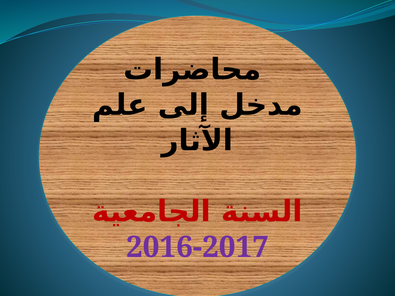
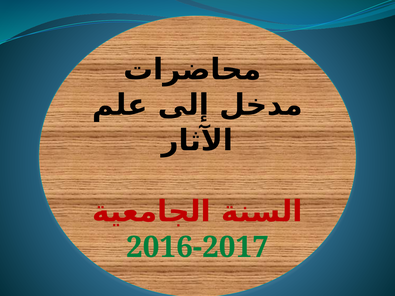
2016-2017 colour: purple -> green
